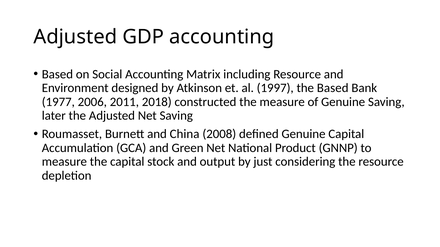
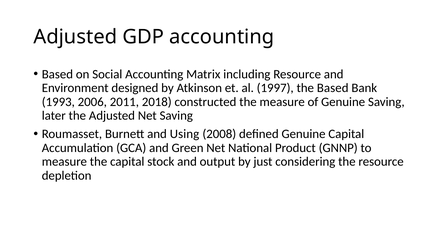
1977: 1977 -> 1993
China: China -> Using
